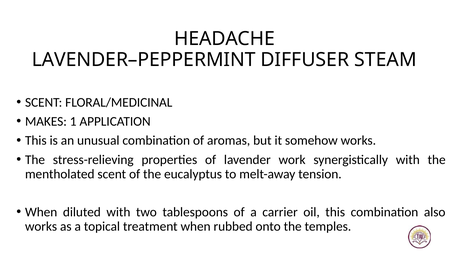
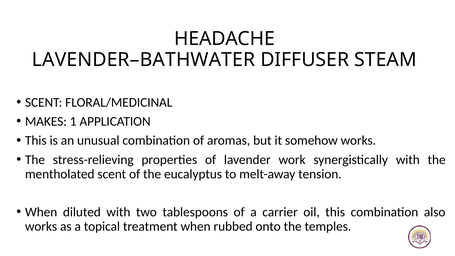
LAVENDER–PEPPERMINT: LAVENDER–PEPPERMINT -> LAVENDER–BATHWATER
